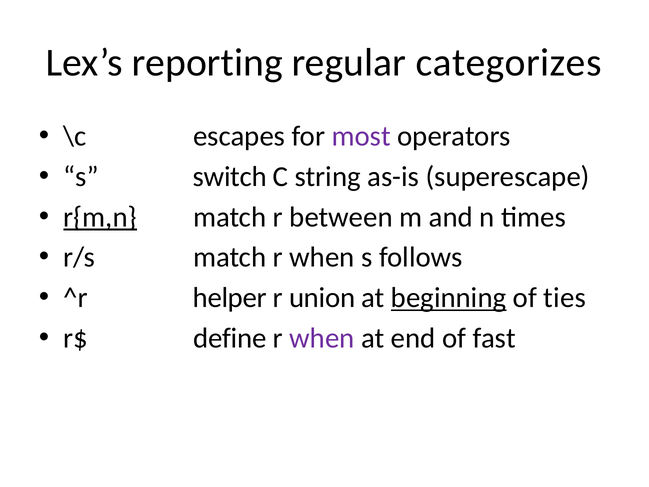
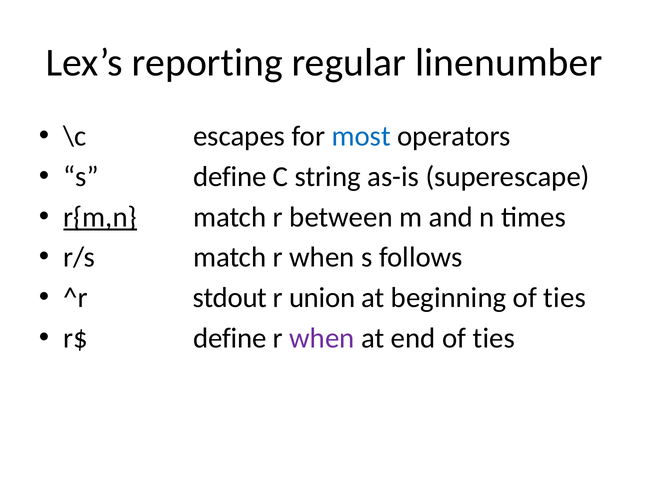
categorizes: categorizes -> linenumber
most colour: purple -> blue
s switch: switch -> define
helper: helper -> stdout
beginning underline: present -> none
end of fast: fast -> ties
